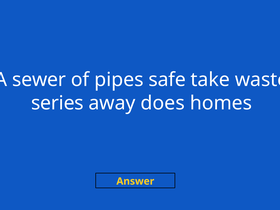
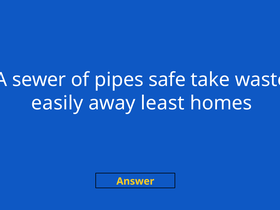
series: series -> easily
does: does -> least
